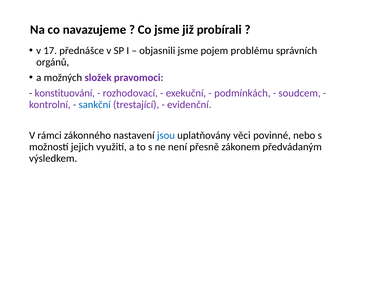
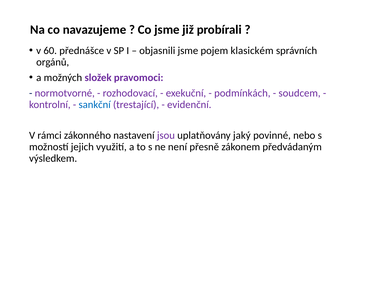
17: 17 -> 60
problému: problému -> klasickém
konstituování: konstituování -> normotvorné
jsou colour: blue -> purple
věci: věci -> jaký
